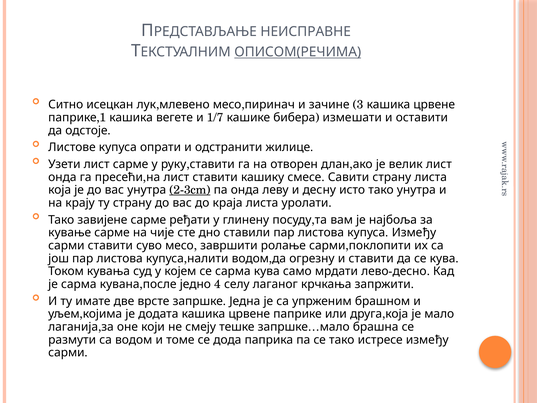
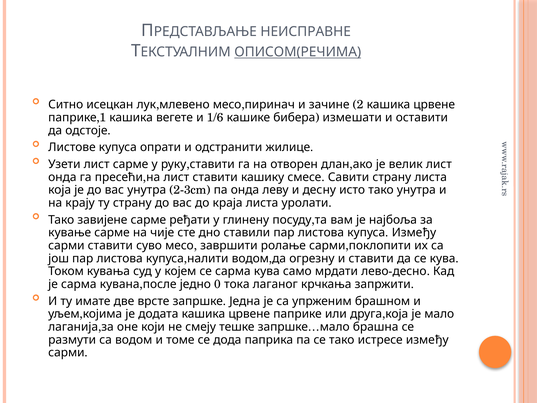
3: 3 -> 2
1/7: 1/7 -> 1/6
2-3cm underline: present -> none
4: 4 -> 0
селу: селу -> тока
